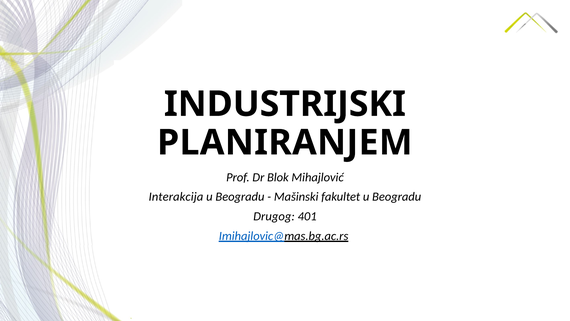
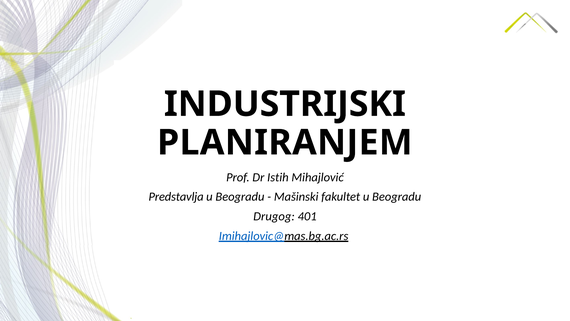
Blok: Blok -> Istih
Interakcija: Interakcija -> Predstavlja
